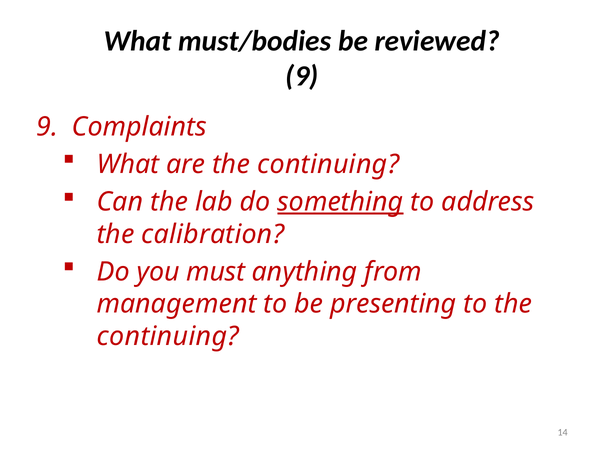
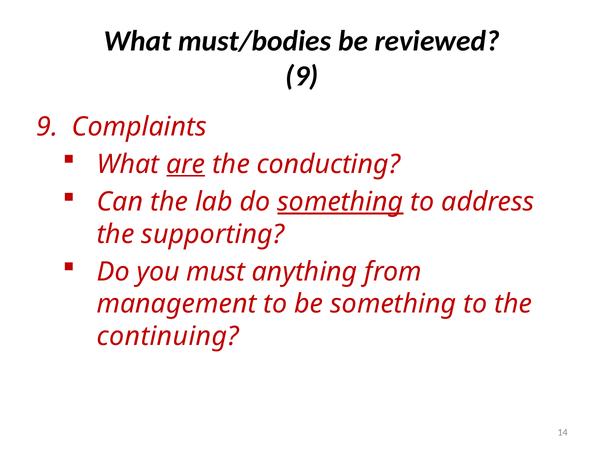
are underline: none -> present
continuing at (328, 164): continuing -> conducting
calibration: calibration -> supporting
be presenting: presenting -> something
